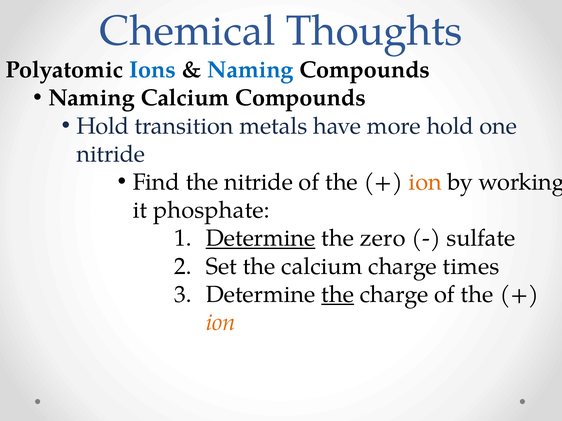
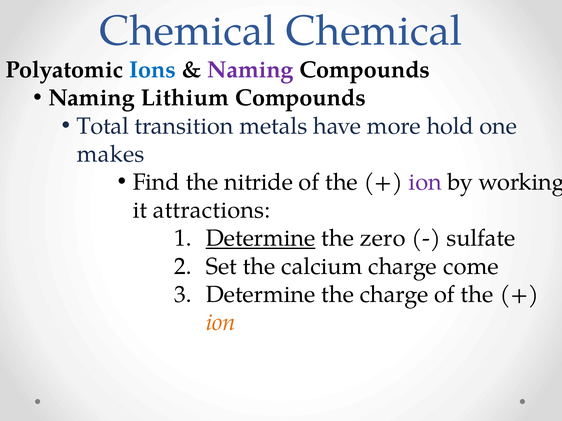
Chemical Thoughts: Thoughts -> Chemical
Naming at (250, 70) colour: blue -> purple
Naming Calcium: Calcium -> Lithium
Hold at (103, 126): Hold -> Total
nitride at (111, 154): nitride -> makes
ion at (425, 182) colour: orange -> purple
phosphate: phosphate -> attractions
times: times -> come
the at (338, 295) underline: present -> none
